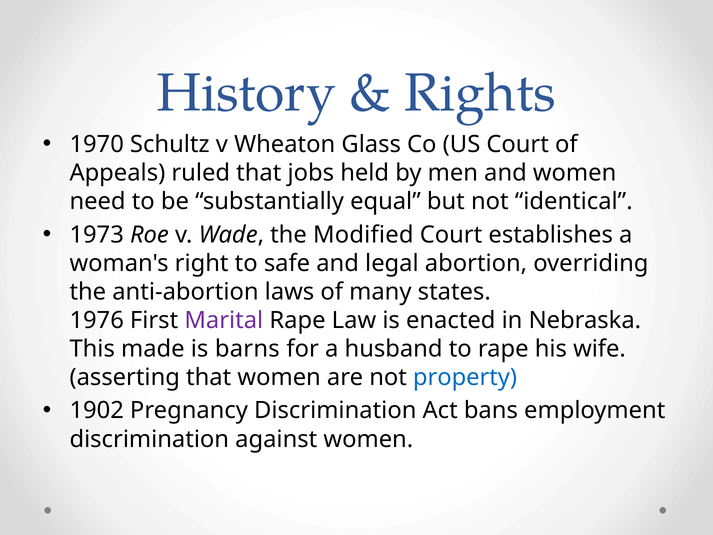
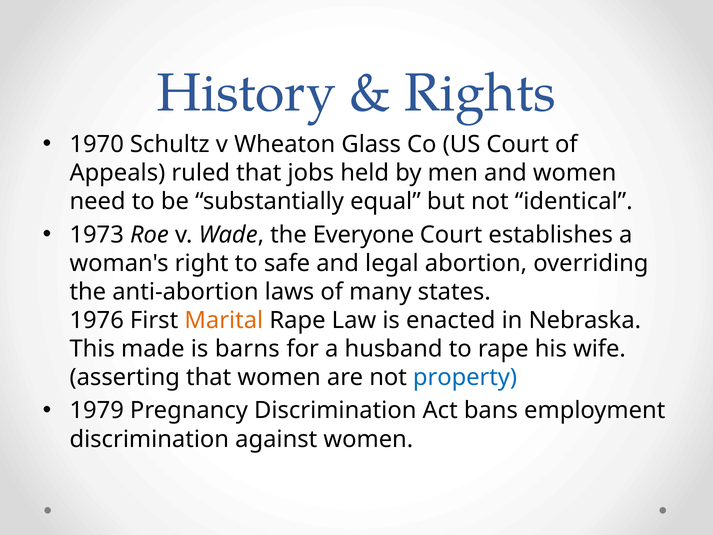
Modified: Modified -> Everyone
Marital colour: purple -> orange
1902: 1902 -> 1979
